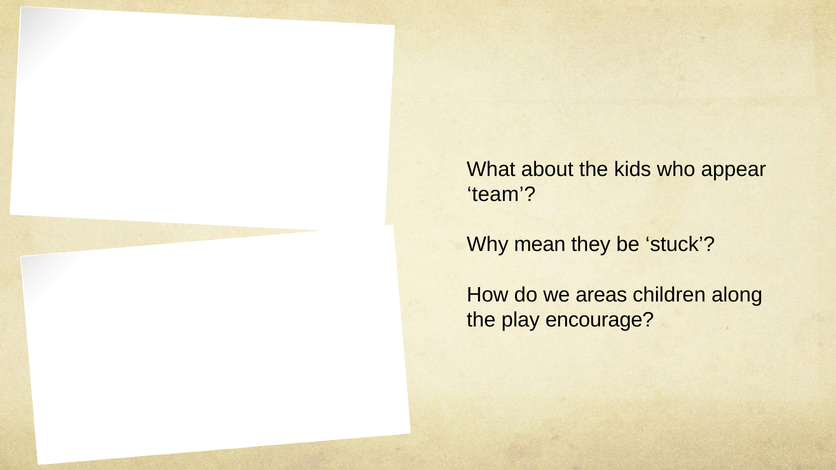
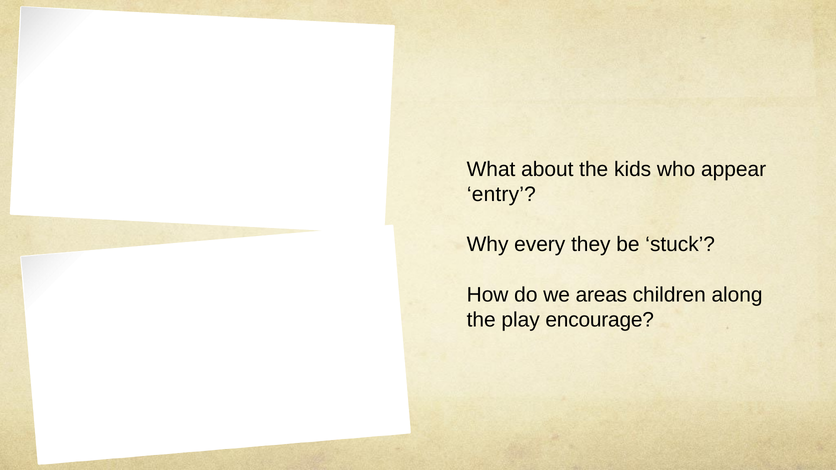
team: team -> entry
mean: mean -> every
